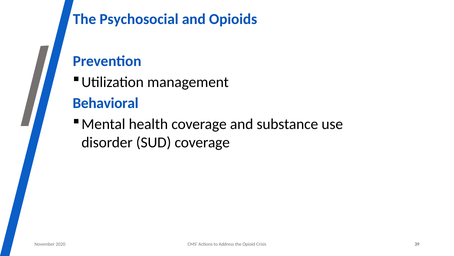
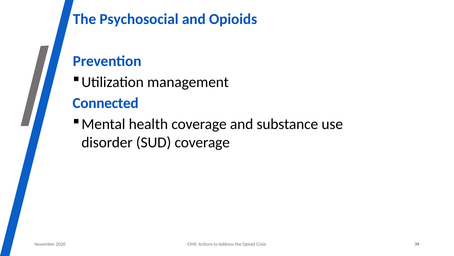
Behavioral: Behavioral -> Connected
